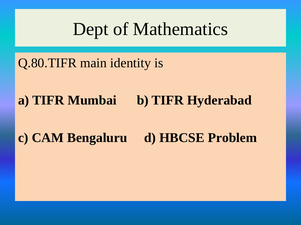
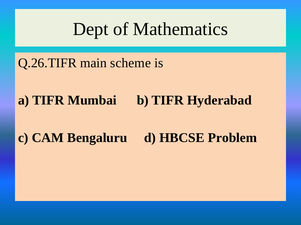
Q.80.TIFR: Q.80.TIFR -> Q.26.TIFR
identity: identity -> scheme
